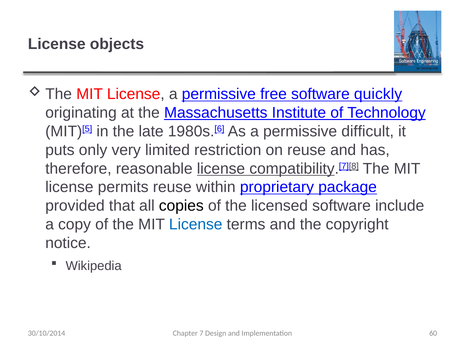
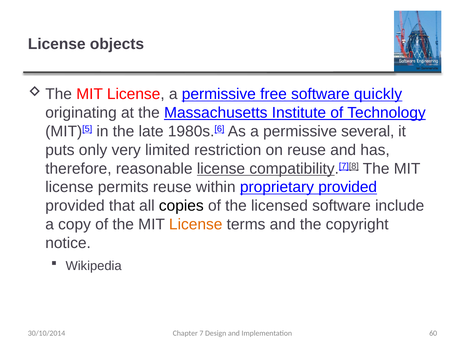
difficult: difficult -> several
proprietary package: package -> provided
License at (196, 224) colour: blue -> orange
